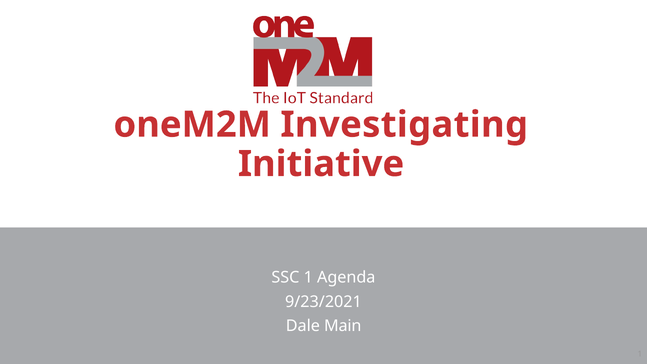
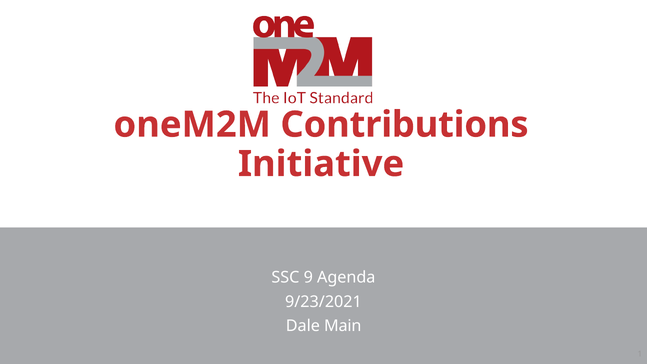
Investigating: Investigating -> Contributions
SSC 1: 1 -> 9
